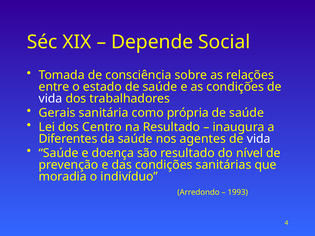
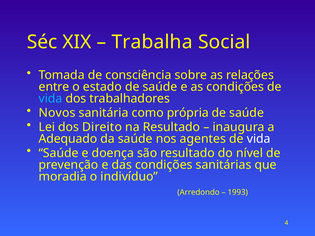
Depende: Depende -> Trabalha
vida at (50, 99) colour: white -> light blue
Gerais: Gerais -> Novos
Centro: Centro -> Direito
Diferentes: Diferentes -> Adequado
